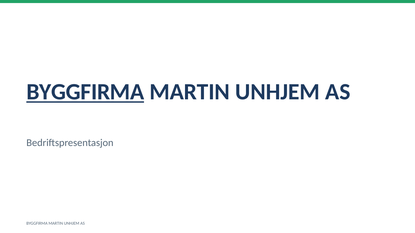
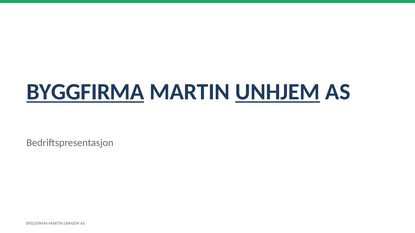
UNHJEM at (278, 92) underline: none -> present
